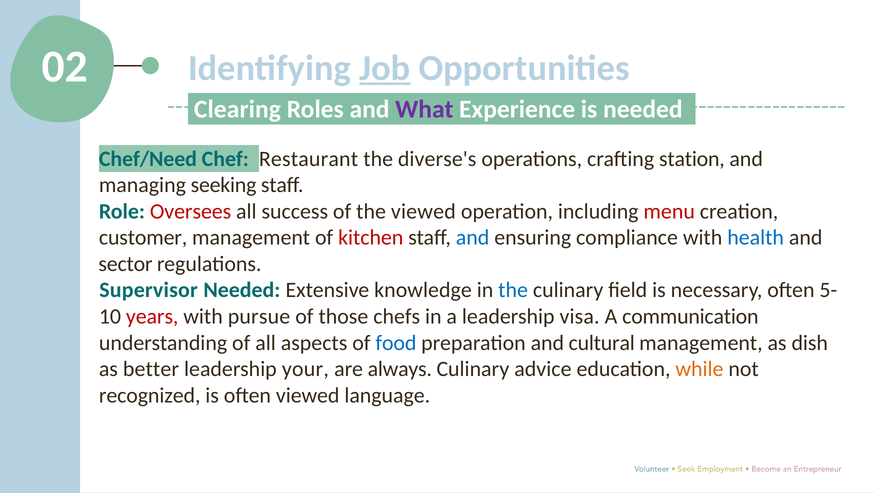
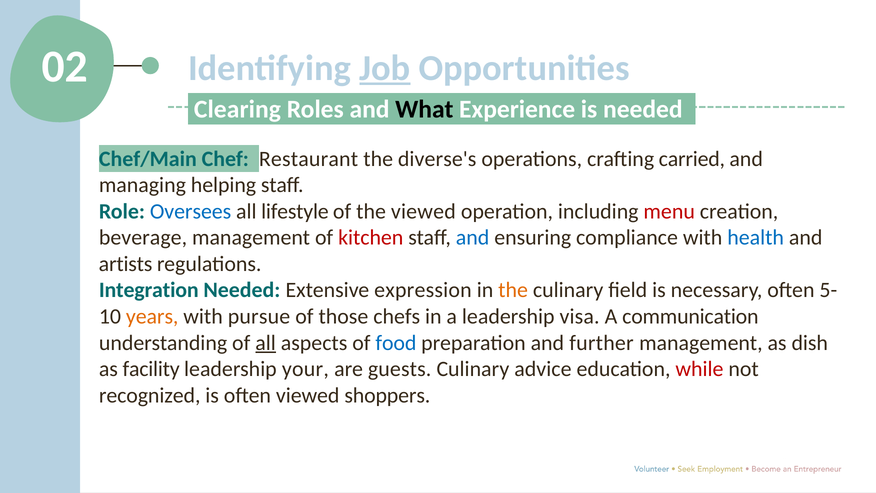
What colour: purple -> black
Chef/Need: Chef/Need -> Chef/Main
station: station -> carried
seeking: seeking -> helping
Oversees colour: red -> blue
success: success -> lifestyle
customer: customer -> beverage
sector: sector -> artists
Supervisor: Supervisor -> Integration
knowledge: knowledge -> expression
the at (513, 290) colour: blue -> orange
years colour: red -> orange
all at (266, 343) underline: none -> present
cultural: cultural -> further
better: better -> facility
always: always -> guests
while colour: orange -> red
language: language -> shoppers
